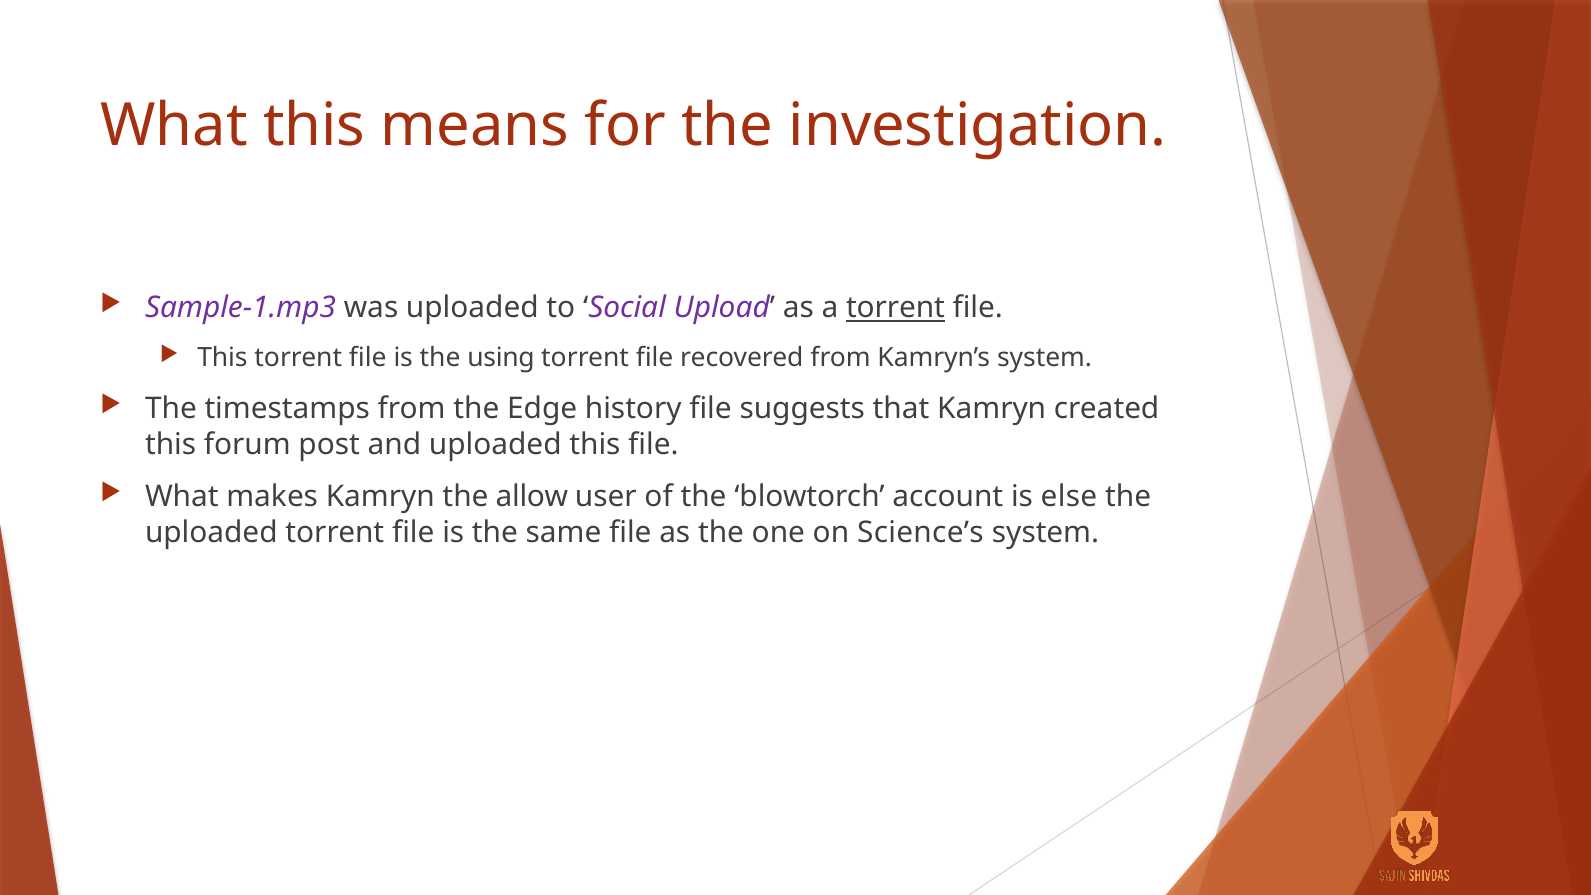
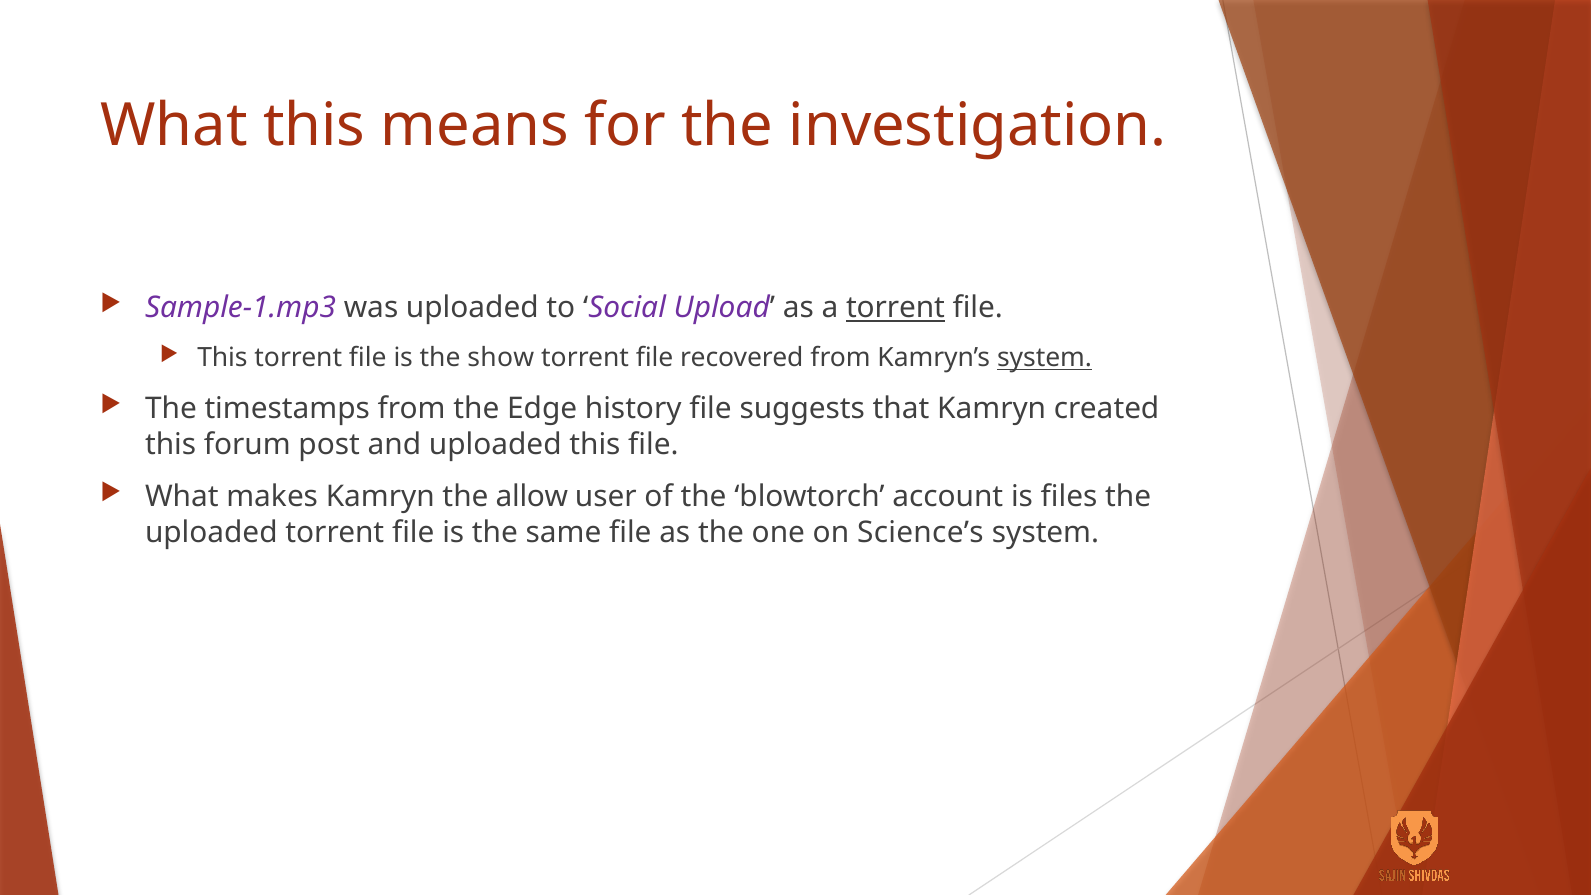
using: using -> show
system at (1045, 358) underline: none -> present
else: else -> files
